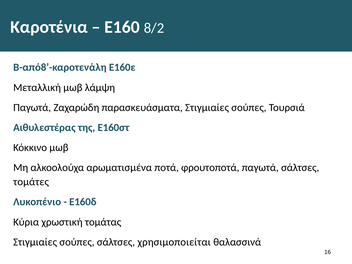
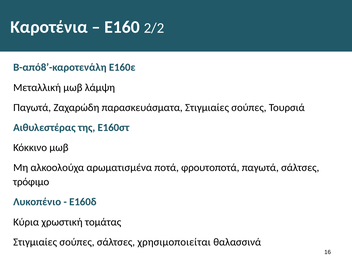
8/2: 8/2 -> 2/2
τομάτες: τομάτες -> τρόφιμο
